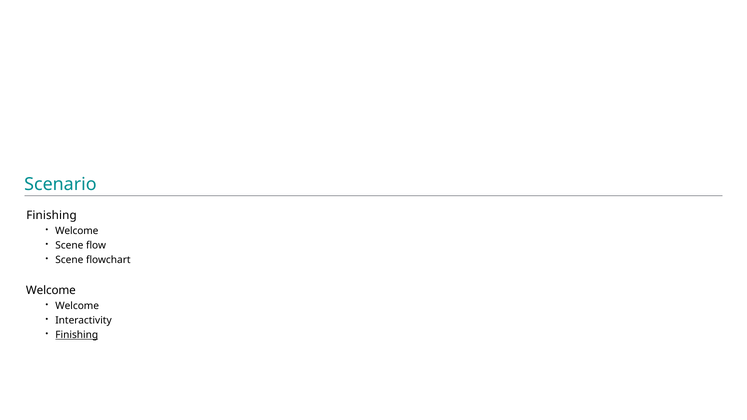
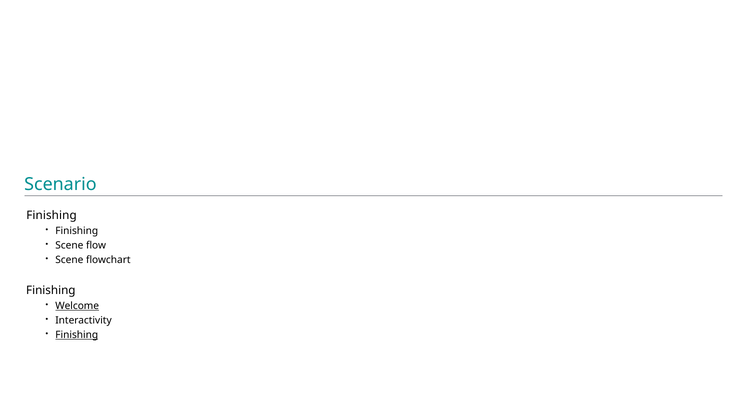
Welcome at (77, 231): Welcome -> Finishing
Welcome at (51, 291): Welcome -> Finishing
Welcome at (77, 306) underline: none -> present
